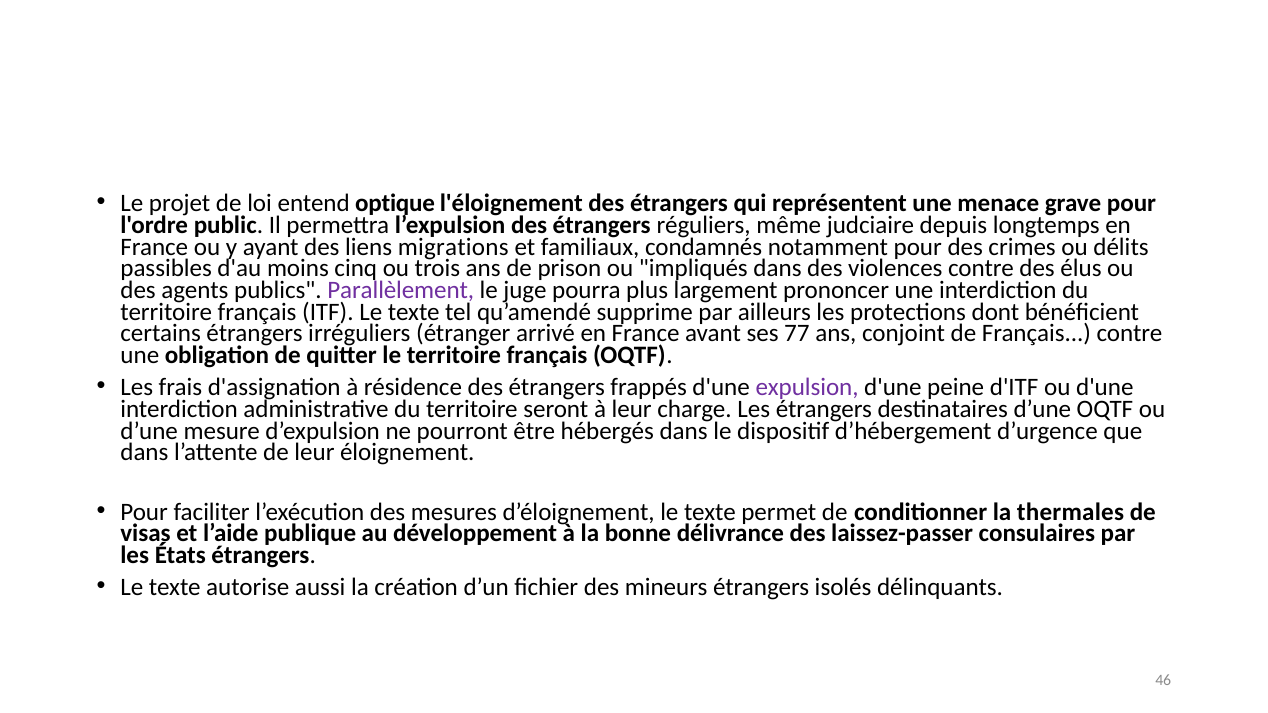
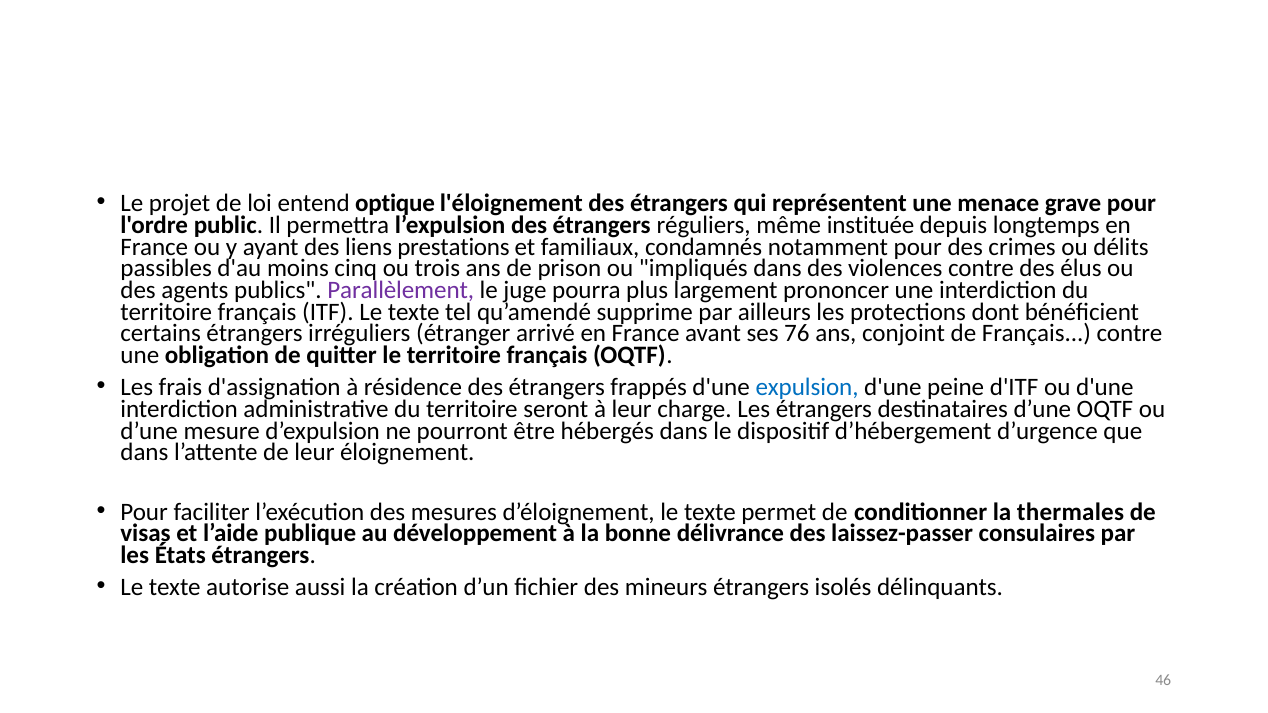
judciaire: judciaire -> instituée
migrations: migrations -> prestations
77: 77 -> 76
expulsion colour: purple -> blue
